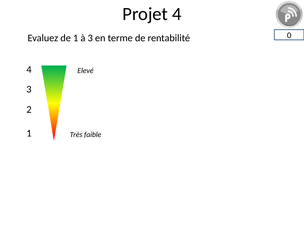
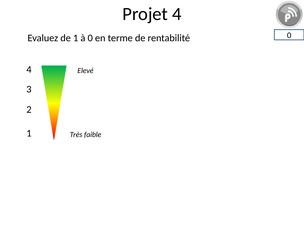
à 3: 3 -> 0
